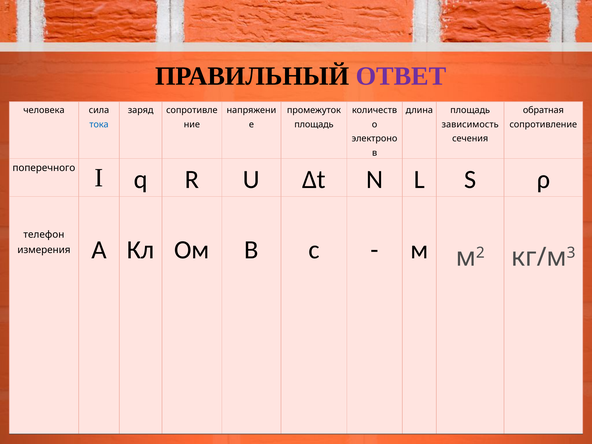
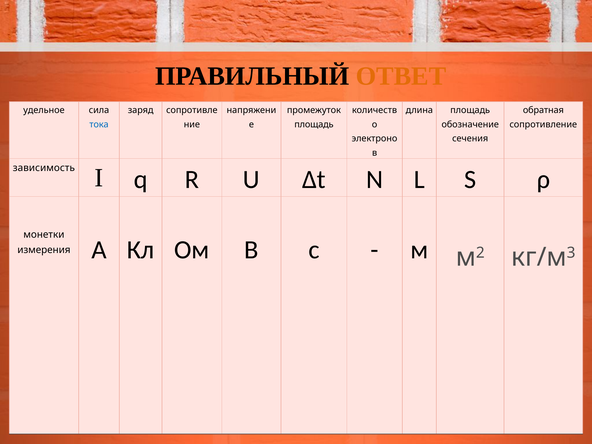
ОТВЕТ colour: purple -> orange
человека: человека -> удельное
зависимость: зависимость -> обозначение
поперечного: поперечного -> зависимость
телефон: телефон -> монетки
